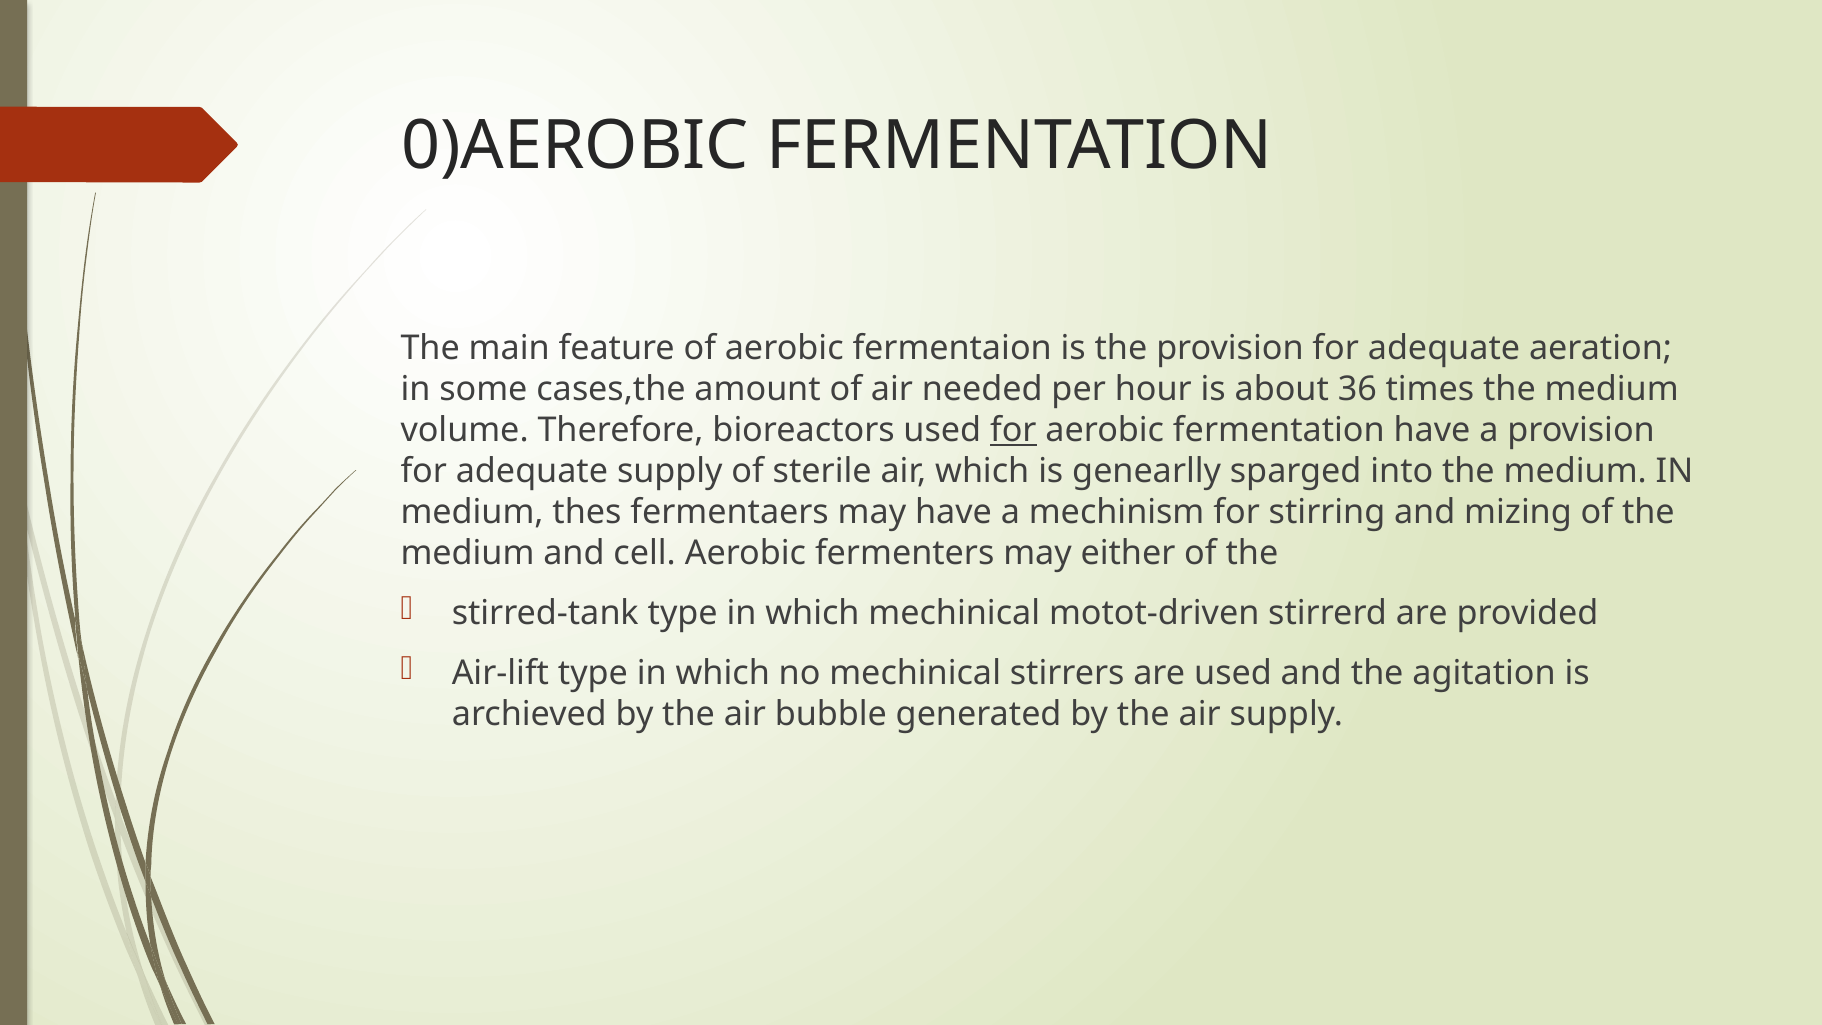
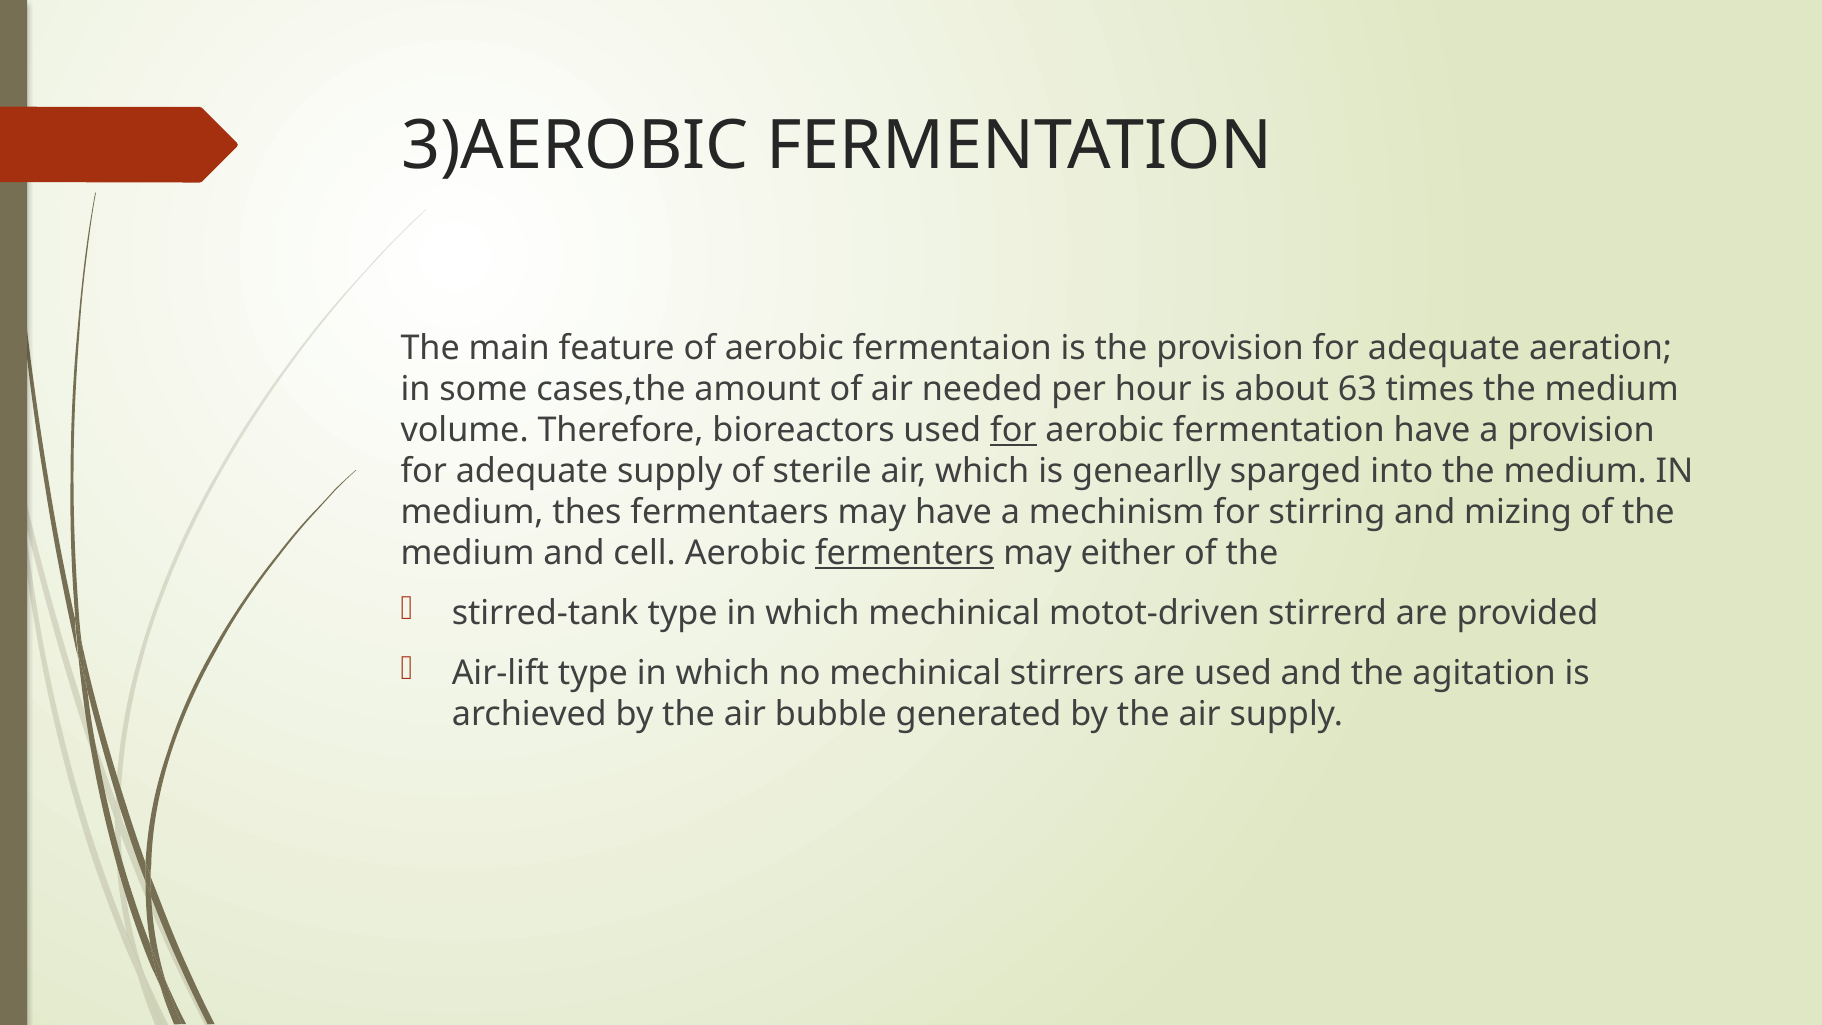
0)AEROBIC: 0)AEROBIC -> 3)AEROBIC
36: 36 -> 63
fermenters underline: none -> present
